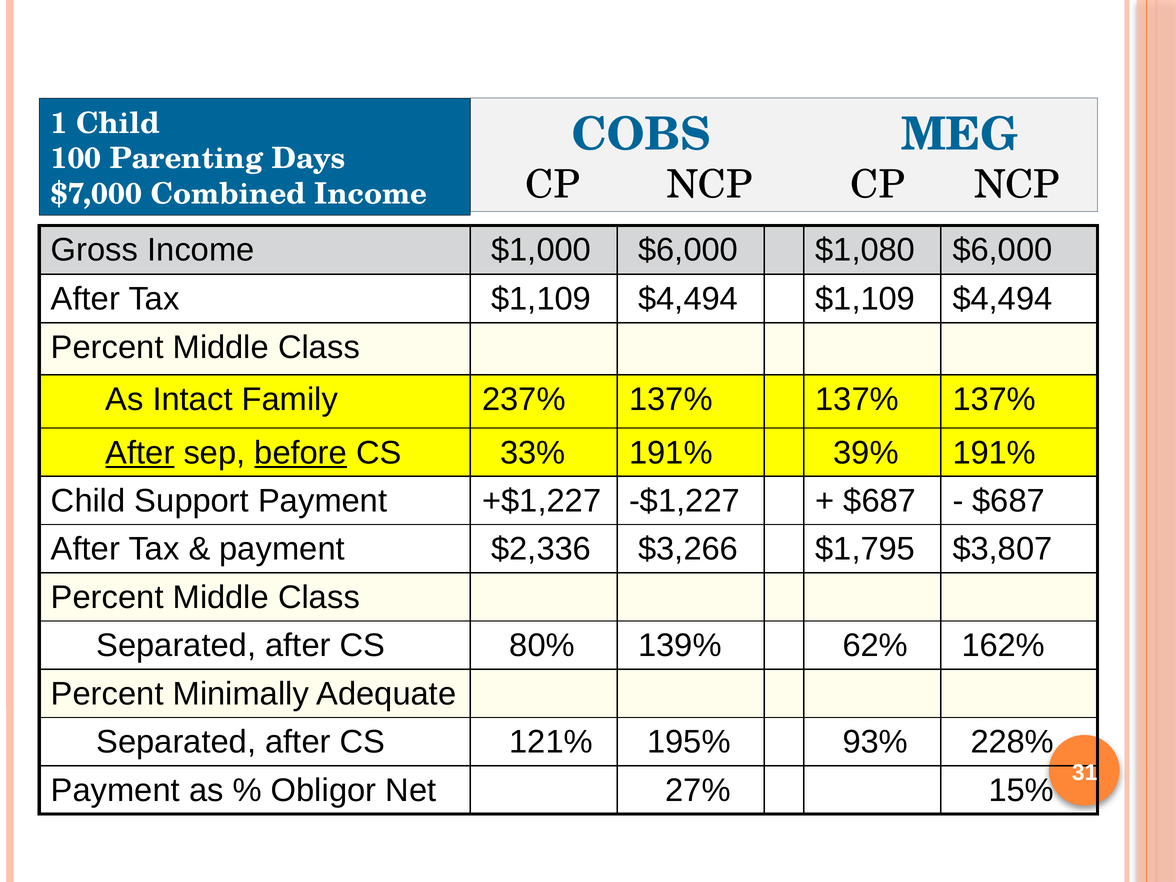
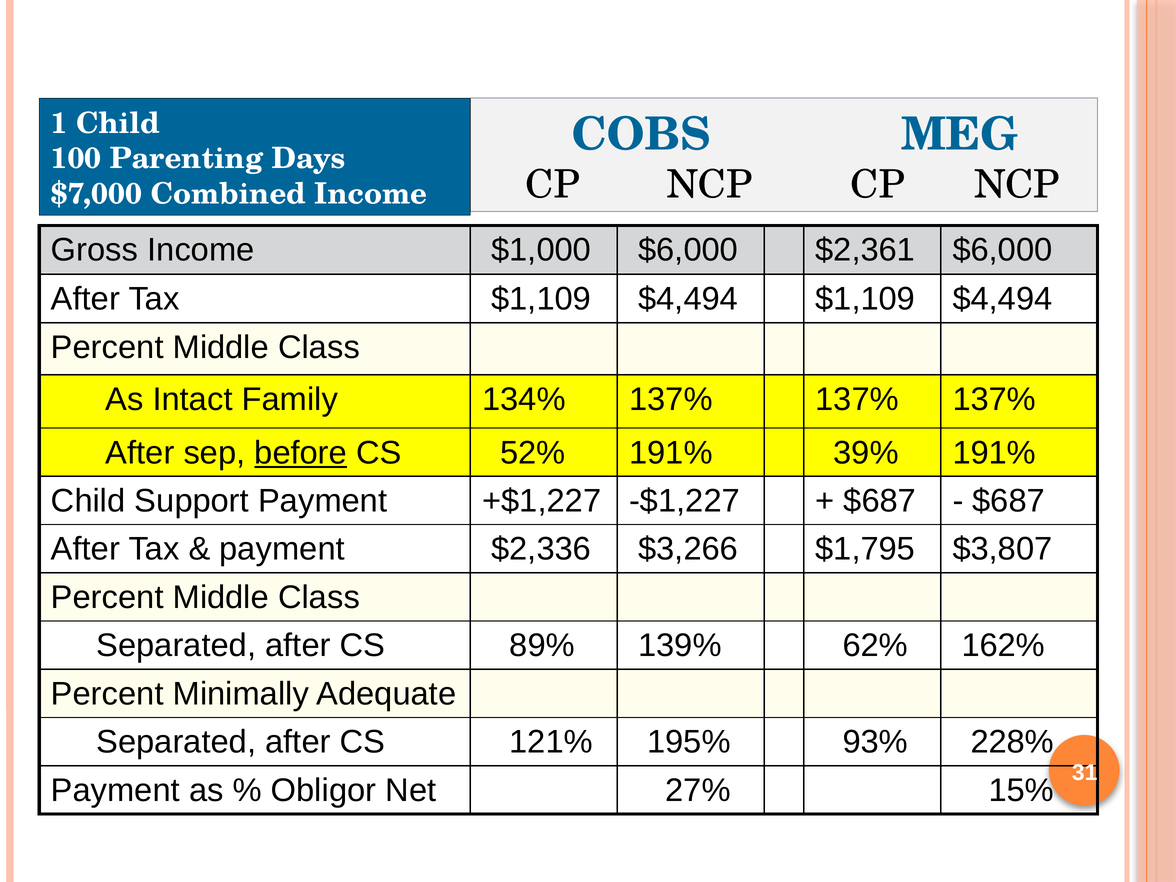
$1,080: $1,080 -> $2,361
237%: 237% -> 134%
After at (140, 453) underline: present -> none
33%: 33% -> 52%
80%: 80% -> 89%
